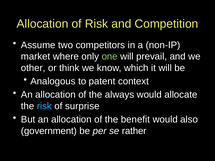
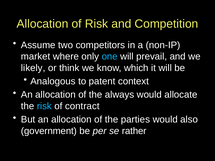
one colour: light green -> light blue
other: other -> likely
surprise: surprise -> contract
benefit: benefit -> parties
